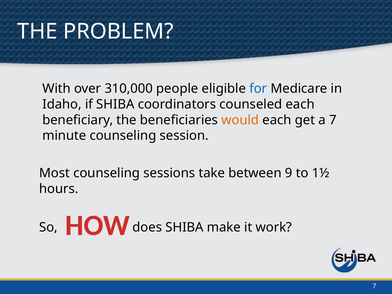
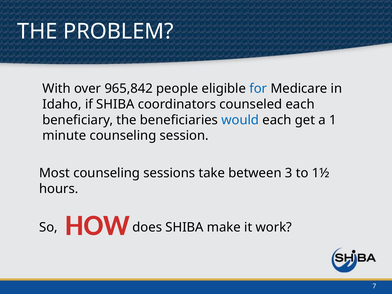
310,000: 310,000 -> 965,842
would colour: orange -> blue
a 7: 7 -> 1
9: 9 -> 3
